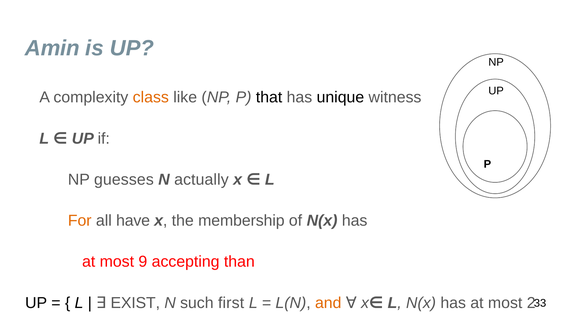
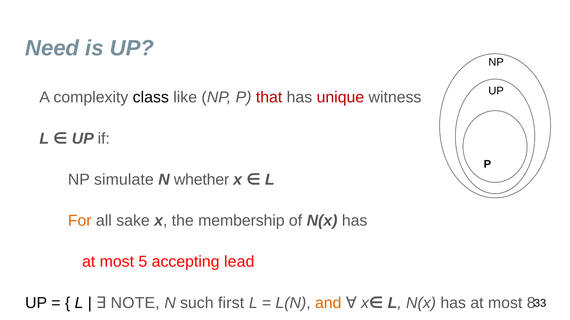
Amin: Amin -> Need
class colour: orange -> black
that colour: black -> red
unique colour: black -> red
guesses: guesses -> simulate
actually: actually -> whether
have: have -> sake
9: 9 -> 5
than: than -> lead
EXIST: EXIST -> NOTE
2: 2 -> 8
